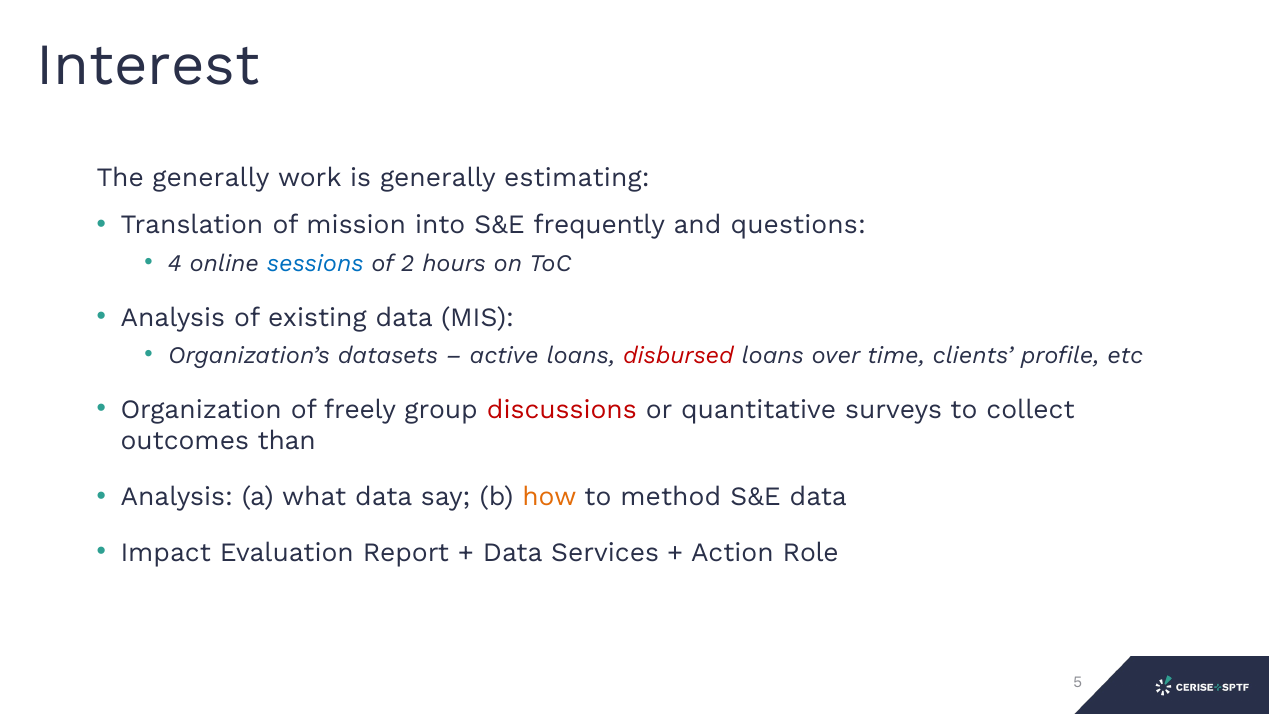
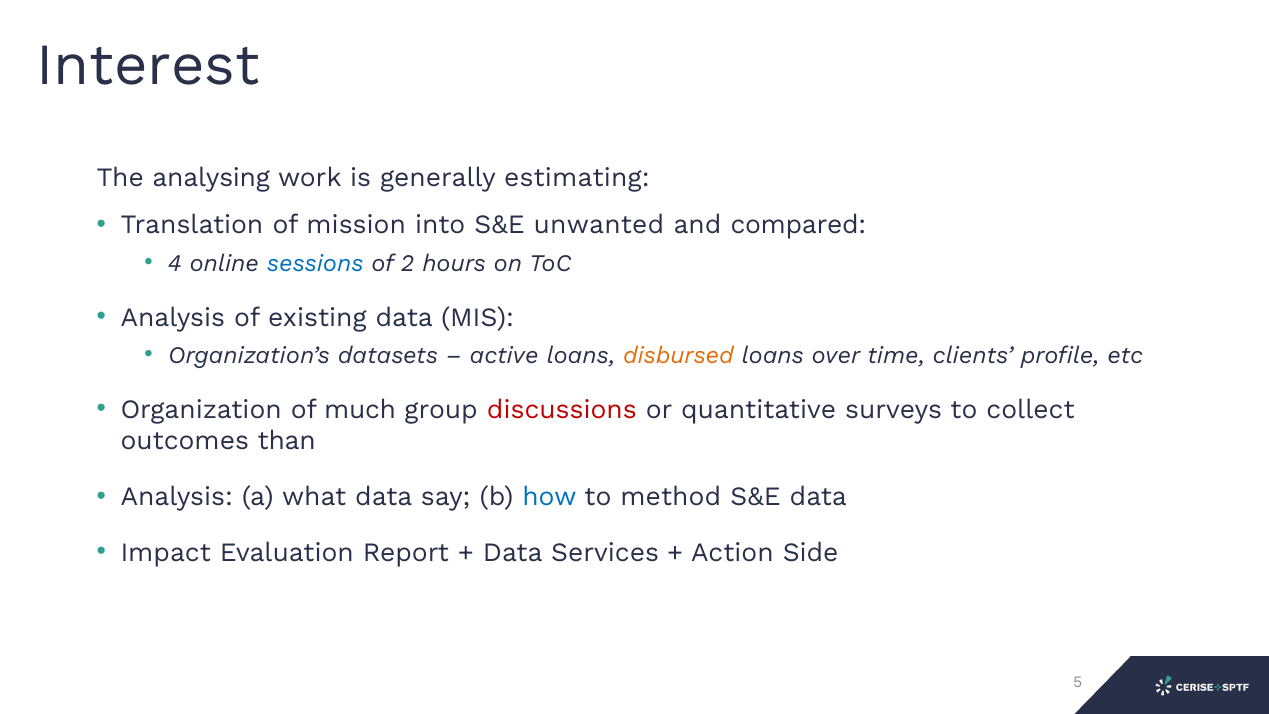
The generally: generally -> analysing
frequently: frequently -> unwanted
questions: questions -> compared
disbursed colour: red -> orange
freely: freely -> much
how colour: orange -> blue
Role: Role -> Side
